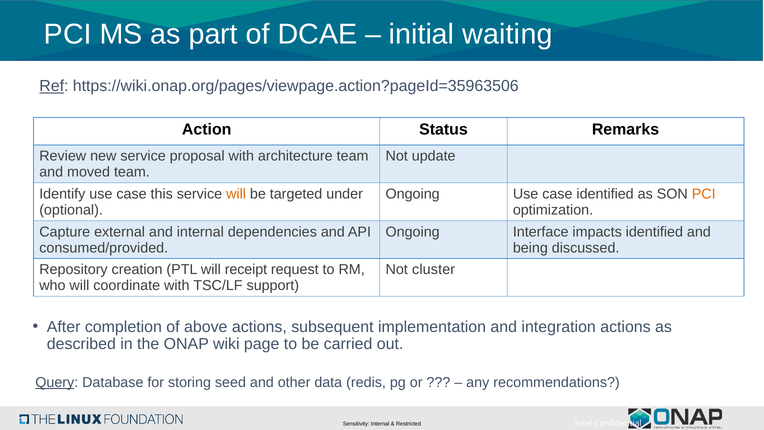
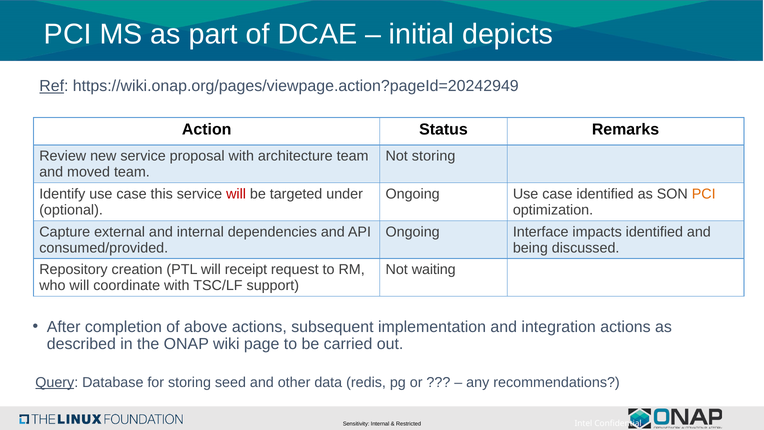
waiting: waiting -> depicts
https://wiki.onap.org/pages/viewpage.action?pageId=35963506: https://wiki.onap.org/pages/viewpage.action?pageId=35963506 -> https://wiki.onap.org/pages/viewpage.action?pageId=20242949
Not update: update -> storing
will at (236, 194) colour: orange -> red
cluster: cluster -> waiting
